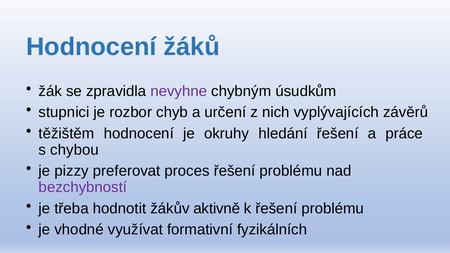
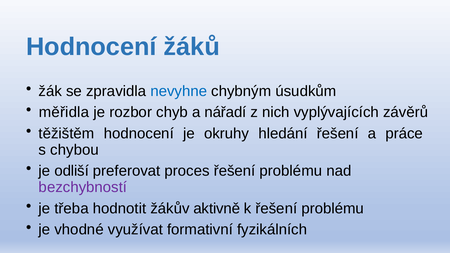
nevyhne colour: purple -> blue
stupnici: stupnici -> měřidla
určení: určení -> nářadí
pizzy: pizzy -> odliší
